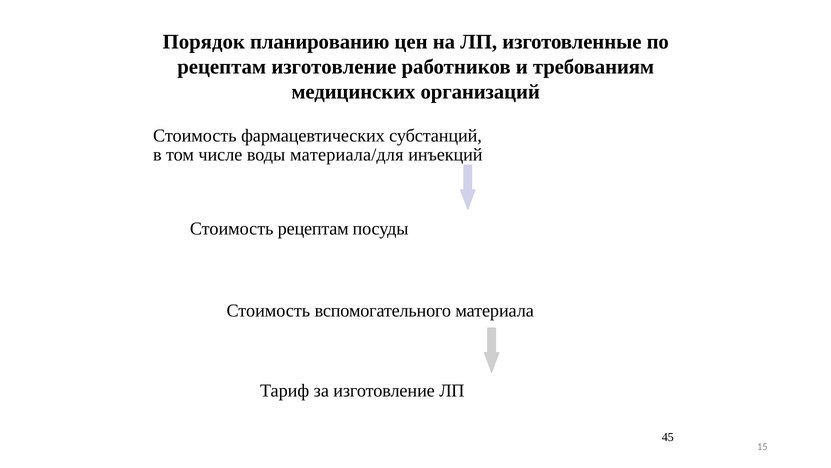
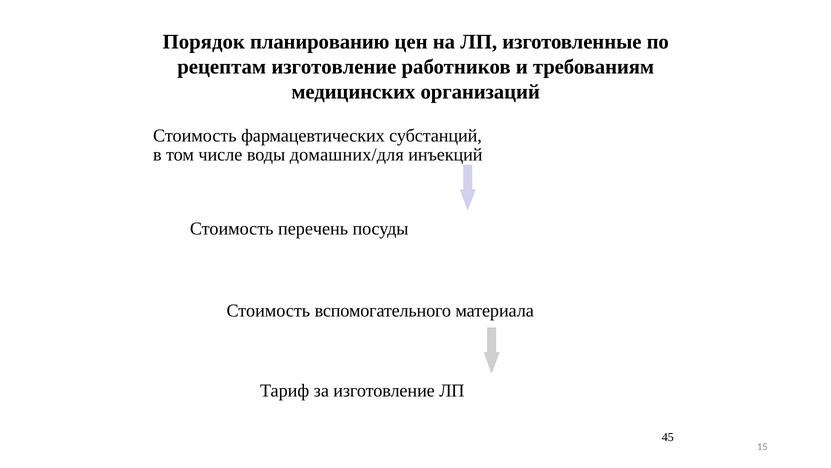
материала/для: материала/для -> домашних/для
Стоимость рецептам: рецептам -> перечень
